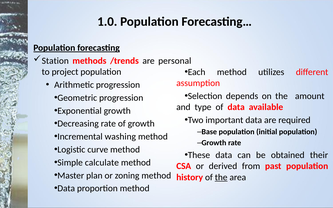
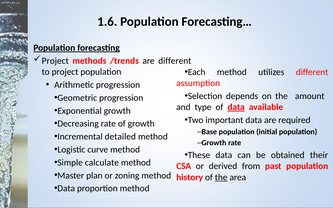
1.0: 1.0 -> 1.6
Station at (55, 61): Station -> Project
are personal: personal -> different
data at (236, 107) underline: none -> present
washing: washing -> detailed
